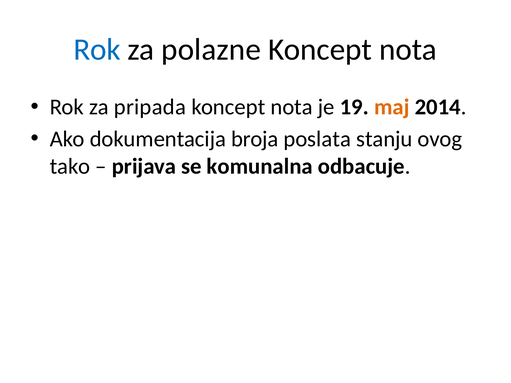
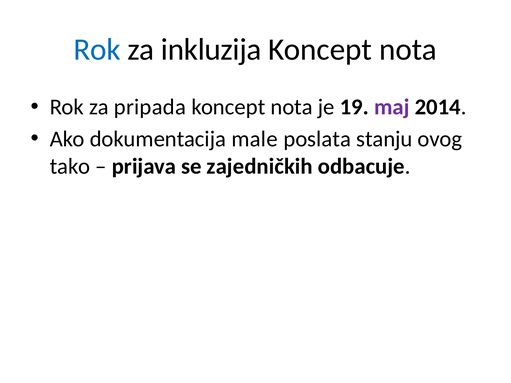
polazne: polazne -> inkluzija
maj colour: orange -> purple
broja: broja -> male
komunalna: komunalna -> zajedničkih
